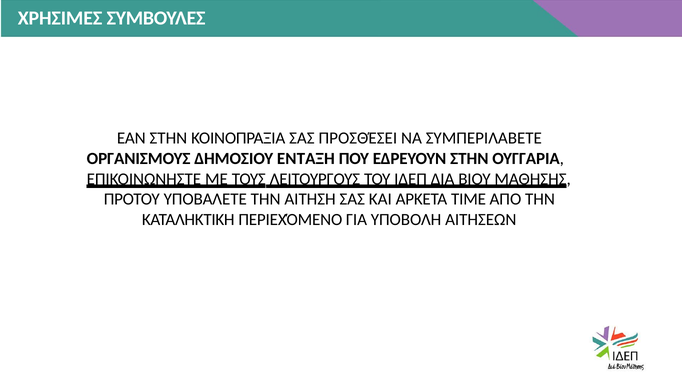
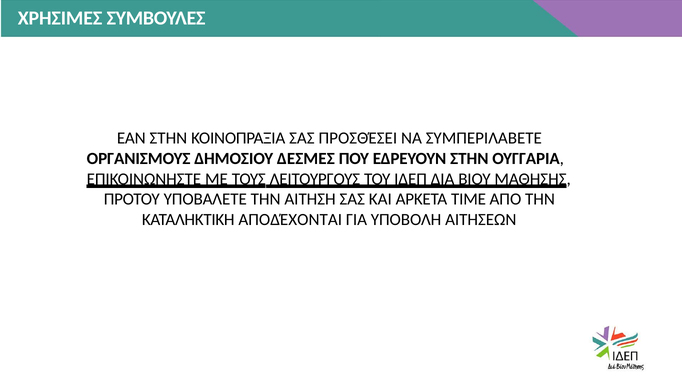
ΕΝΤΑΞΗ: ΕΝΤΑΞΗ -> ΔΕΣΜΕΣ
ΠΕΡΙΕΧΌΜΕΝΟ: ΠΕΡΙΕΧΌΜΕΝΟ -> ΑΠΟΔΈΧΟΝΤΑΙ
